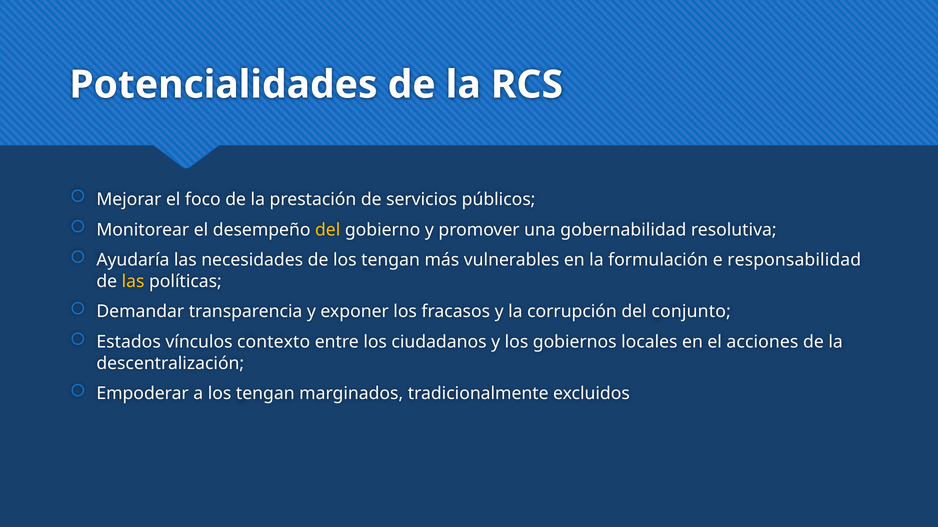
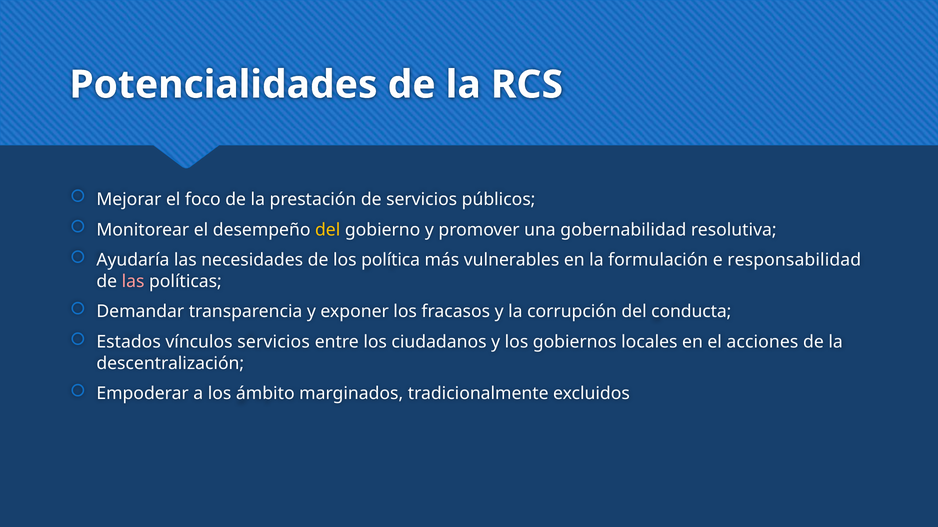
de los tengan: tengan -> política
las at (133, 282) colour: yellow -> pink
conjunto: conjunto -> conducta
vínculos contexto: contexto -> servicios
a los tengan: tengan -> ámbito
